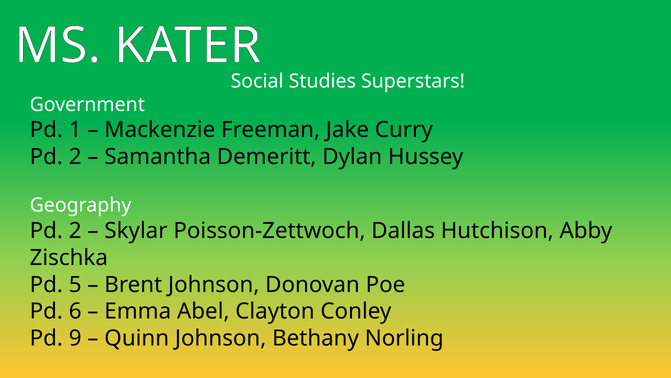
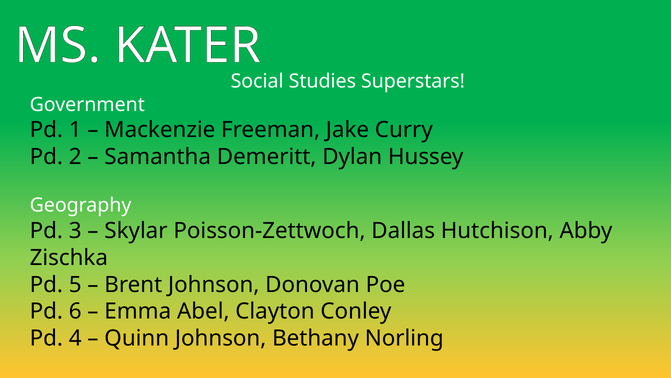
2 at (75, 230): 2 -> 3
9: 9 -> 4
